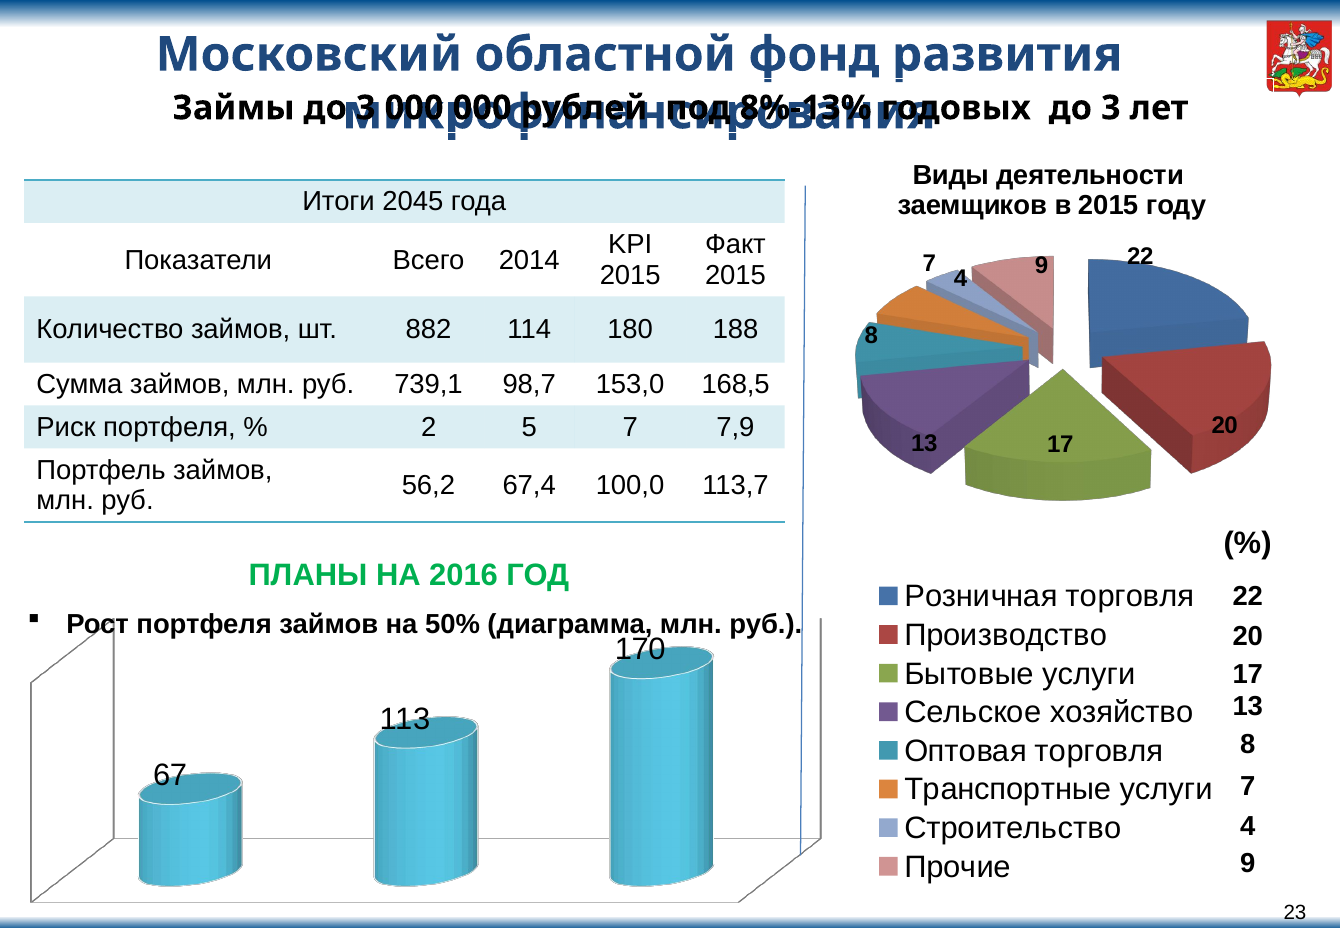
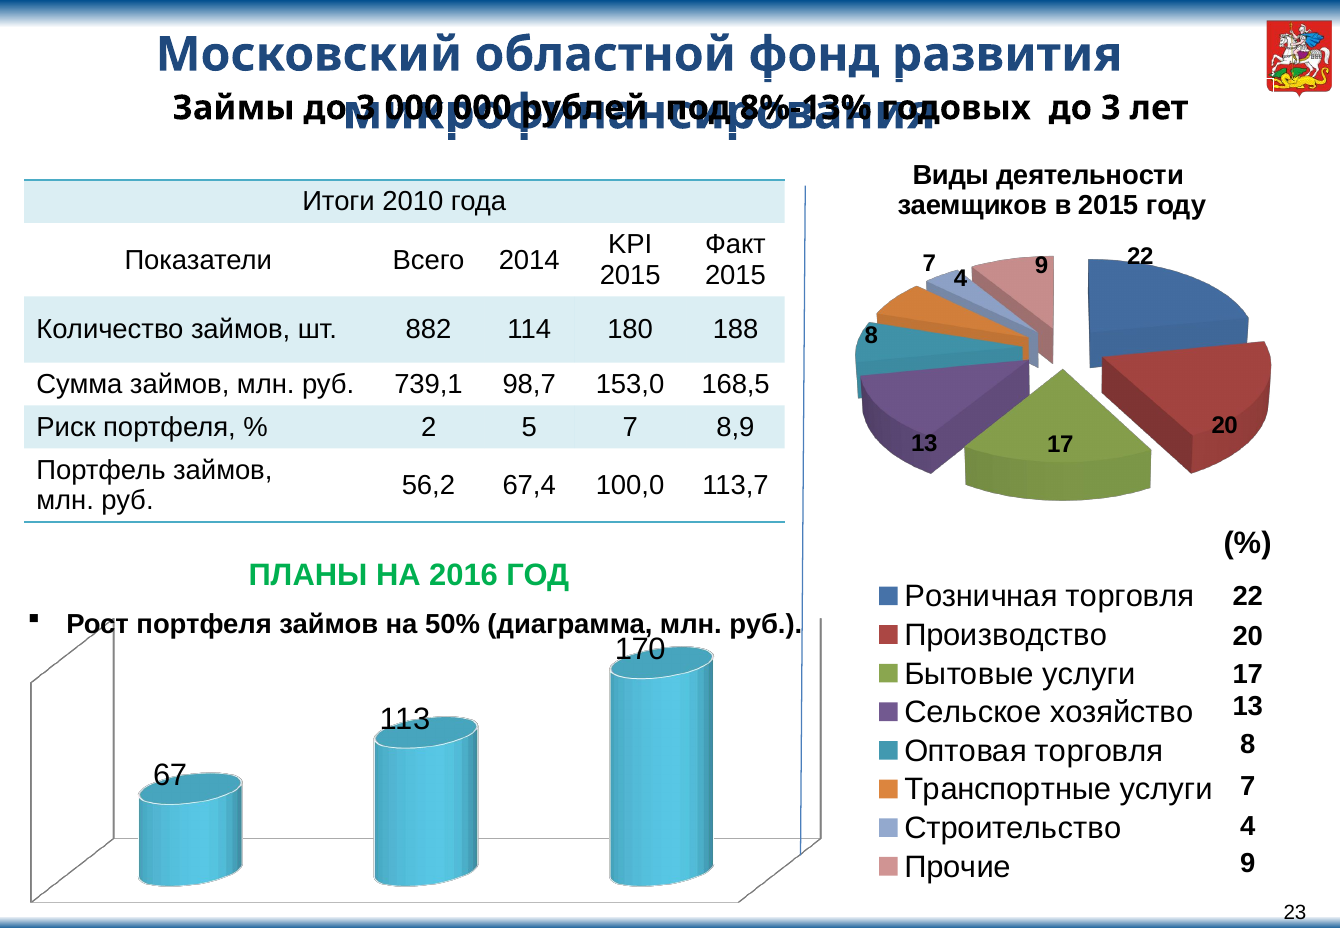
2045: 2045 -> 2010
7,9: 7,9 -> 8,9
